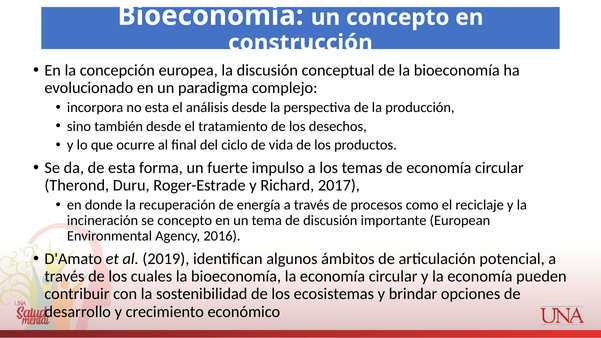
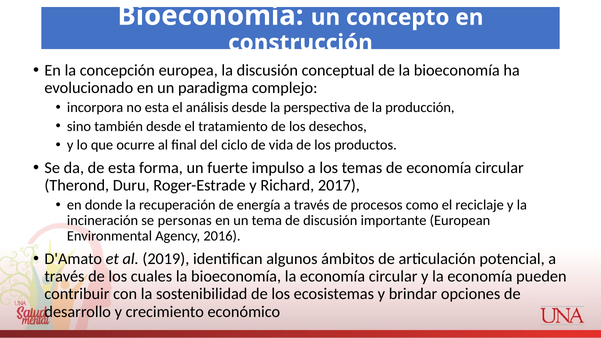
se concepto: concepto -> personas
